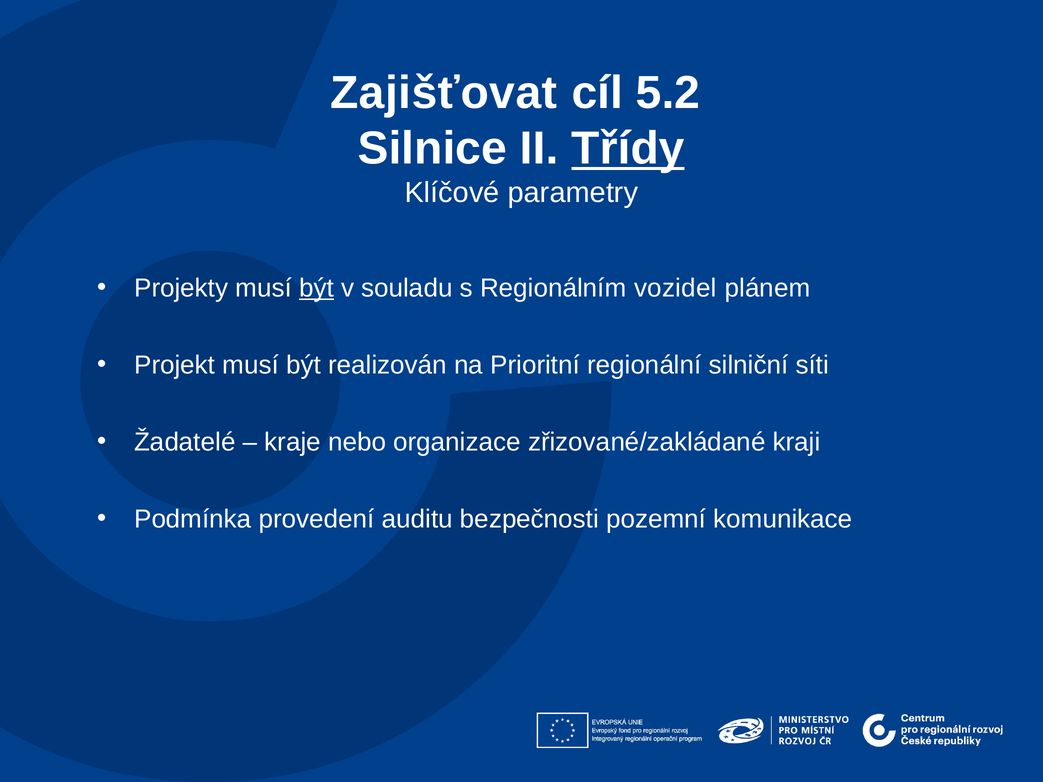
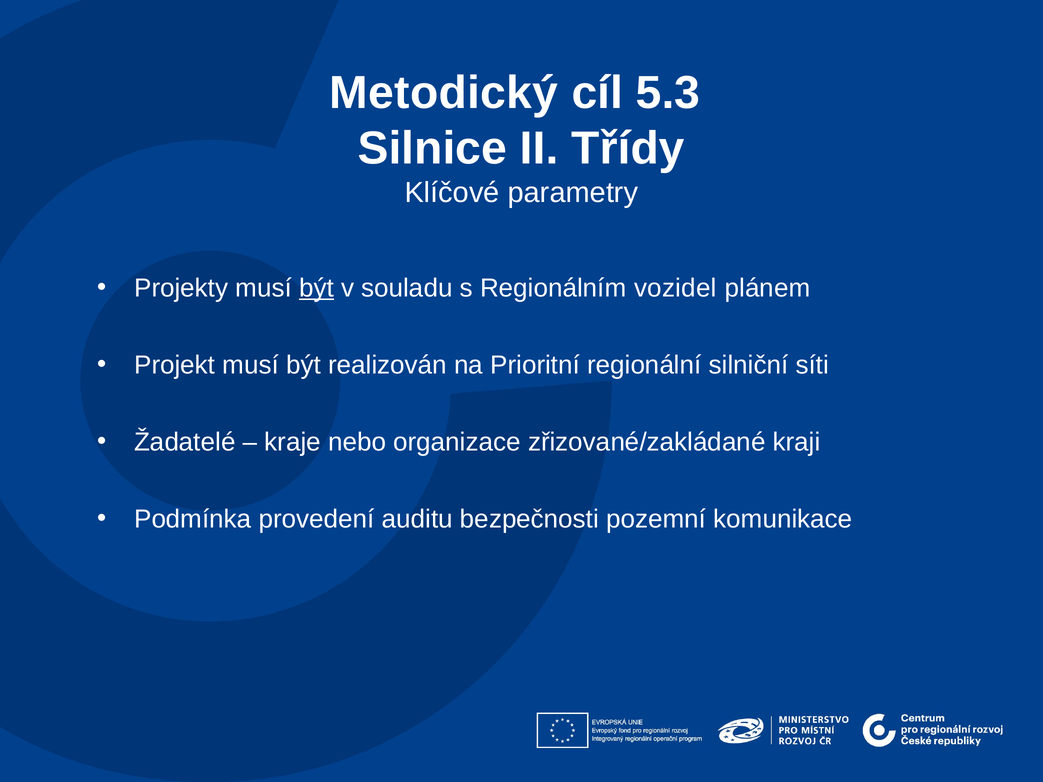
Zajišťovat: Zajišťovat -> Metodický
5.2: 5.2 -> 5.3
Třídy underline: present -> none
